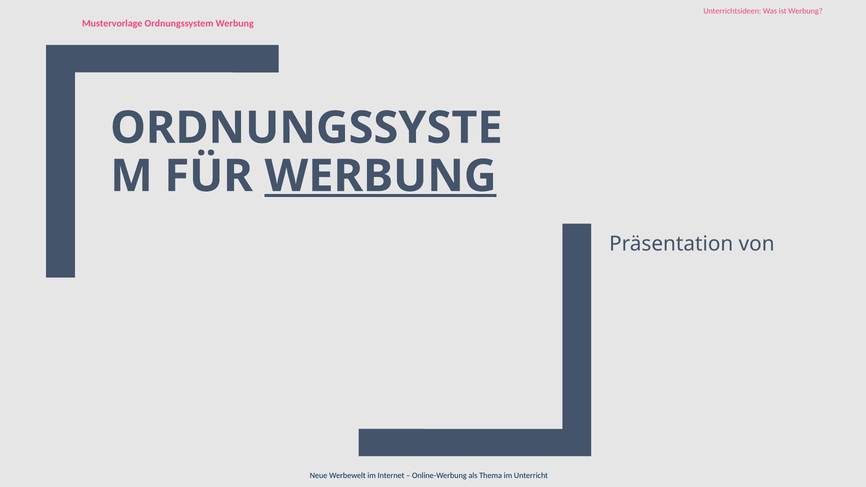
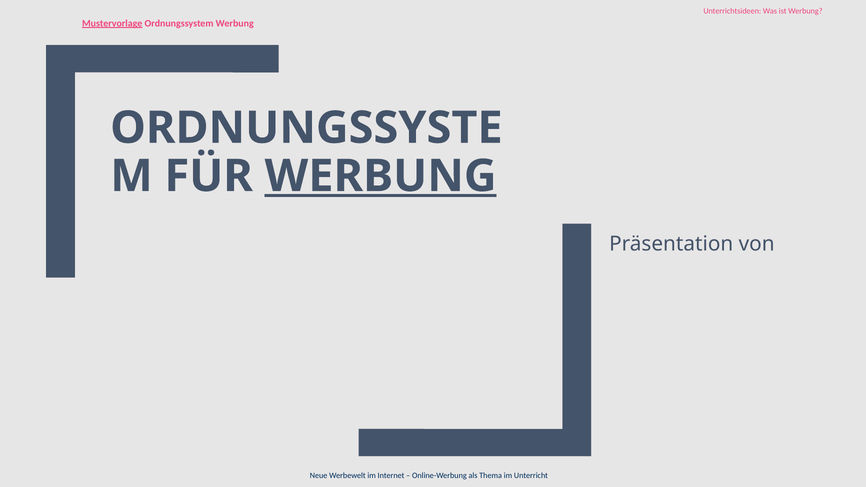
Mustervorlage underline: none -> present
